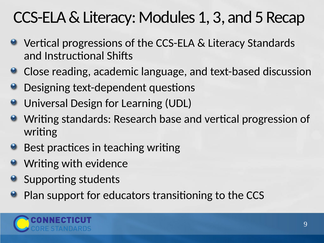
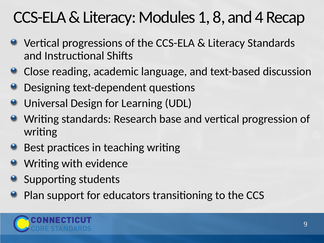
3: 3 -> 8
5: 5 -> 4
